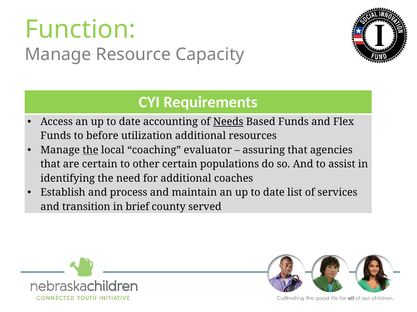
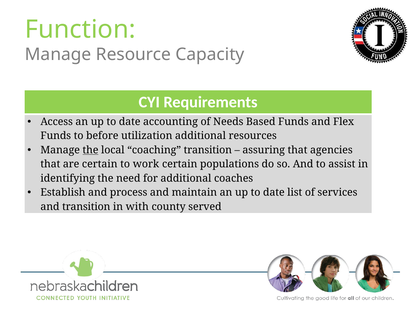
Needs underline: present -> none
coaching evaluator: evaluator -> transition
other: other -> work
brief: brief -> with
